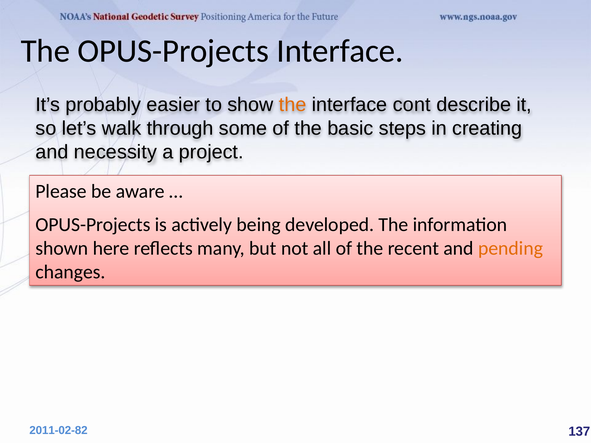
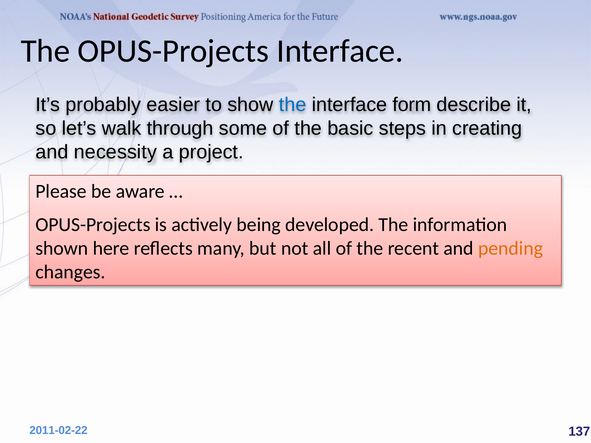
the at (293, 105) colour: orange -> blue
cont: cont -> form
2011-02-82: 2011-02-82 -> 2011-02-22
